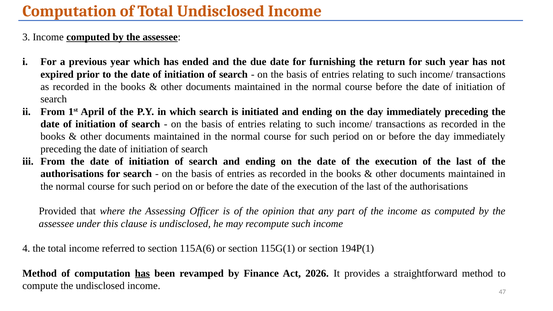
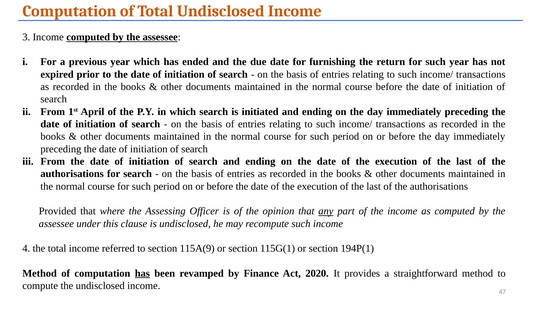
any underline: none -> present
115A(6: 115A(6 -> 115A(9
2026: 2026 -> 2020
